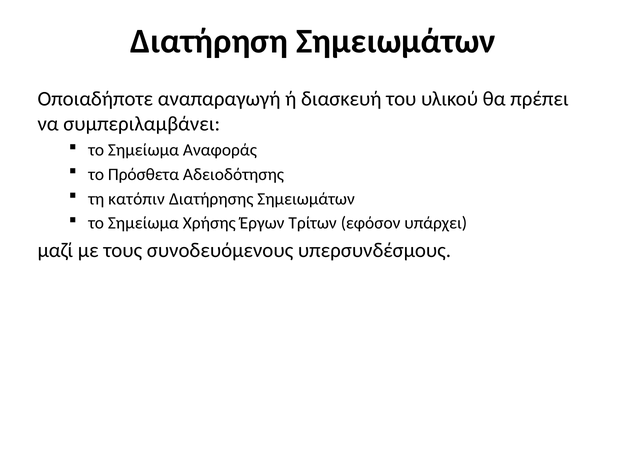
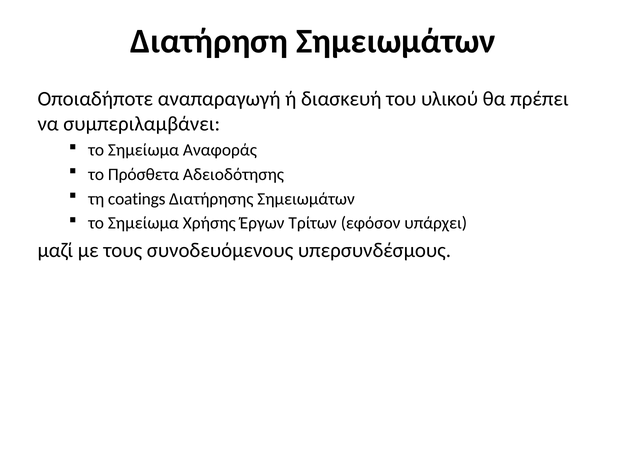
κατόπιν: κατόπιν -> coatings
